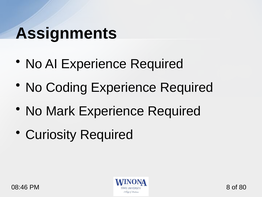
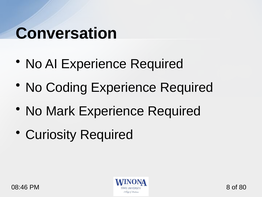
Assignments: Assignments -> Conversation
